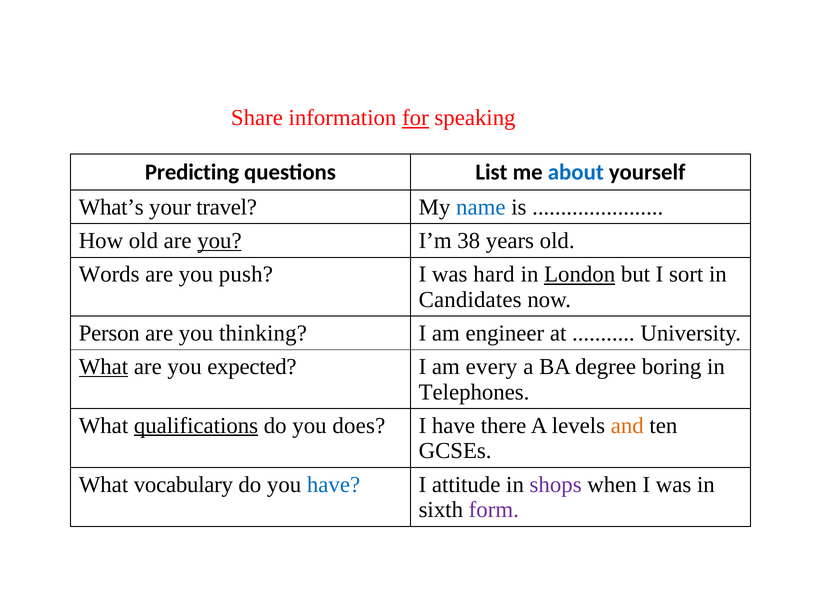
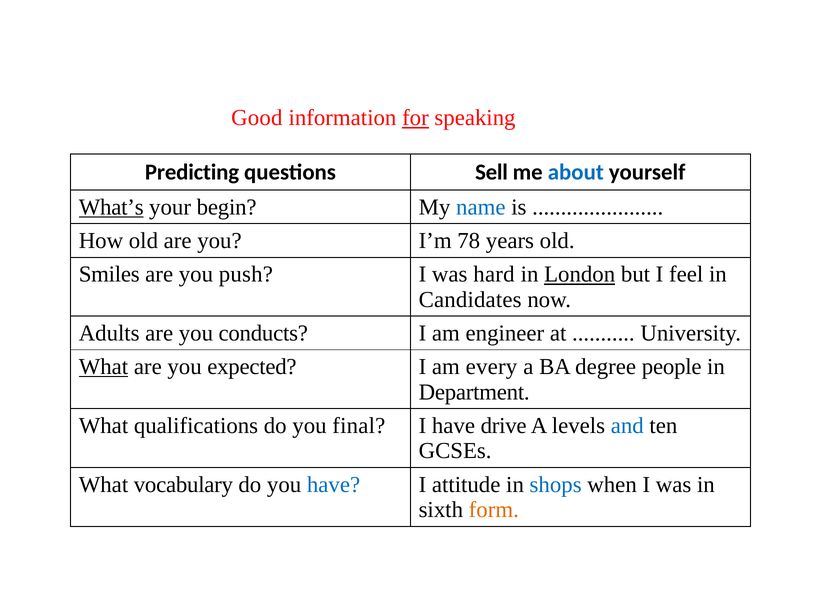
Share: Share -> Good
List: List -> Sell
What’s underline: none -> present
travel: travel -> begin
you at (219, 241) underline: present -> none
38: 38 -> 78
Words: Words -> Smiles
sort: sort -> feel
Person: Person -> Adults
thinking: thinking -> conducts
boring: boring -> people
Telephones: Telephones -> Department
qualifications underline: present -> none
does: does -> final
there: there -> drive
and colour: orange -> blue
shops colour: purple -> blue
form colour: purple -> orange
